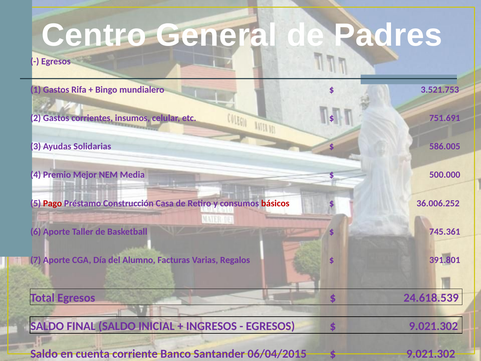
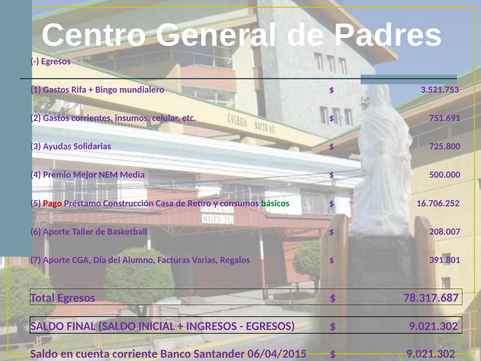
586.005: 586.005 -> 725.800
básicos colour: red -> green
36.006.252: 36.006.252 -> 16.706.252
745.361: 745.361 -> 208.007
24.618.539: 24.618.539 -> 78.317.687
